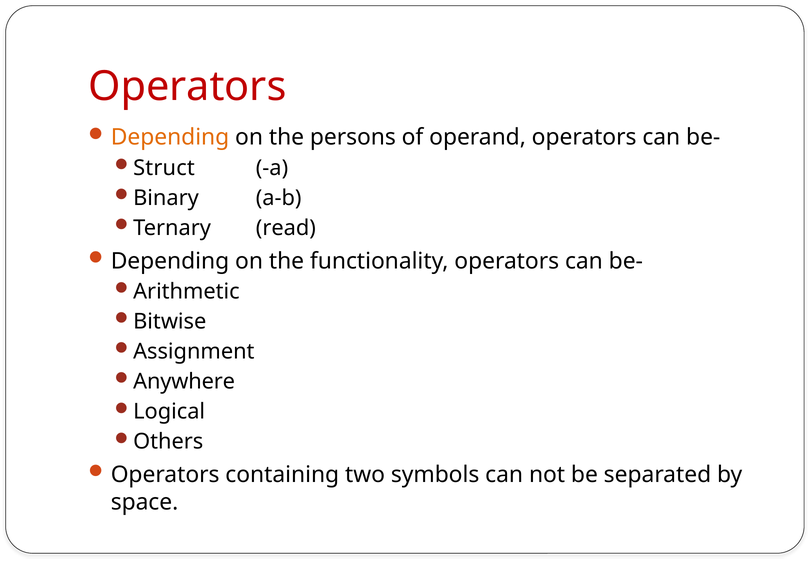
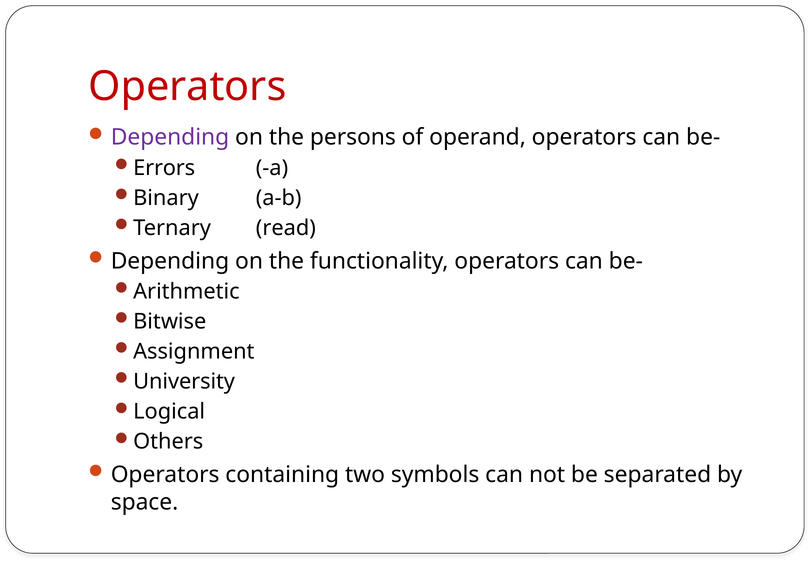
Depending at (170, 137) colour: orange -> purple
Struct: Struct -> Errors
Anywhere: Anywhere -> University
